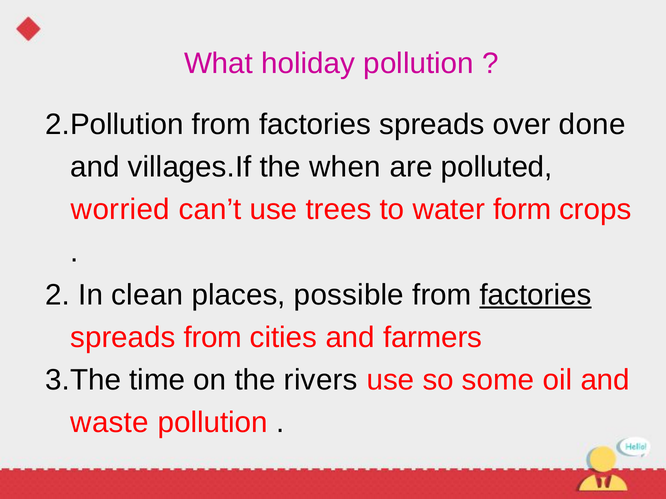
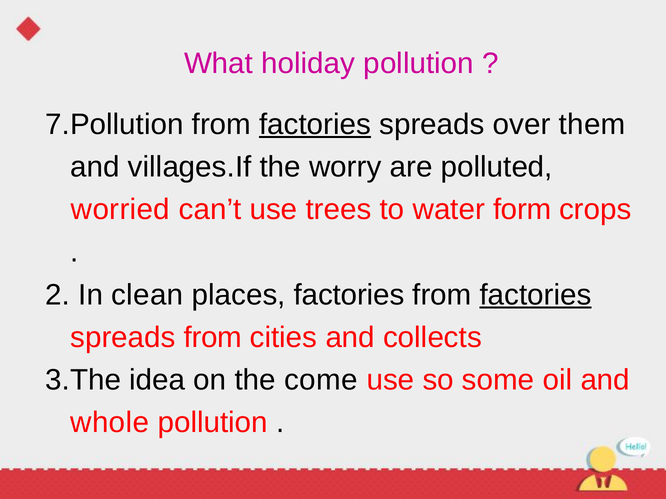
2.Pollution: 2.Pollution -> 7.Pollution
factories at (315, 125) underline: none -> present
done: done -> them
when: when -> worry
places possible: possible -> factories
farmers: farmers -> collects
time: time -> idea
rivers: rivers -> come
waste: waste -> whole
